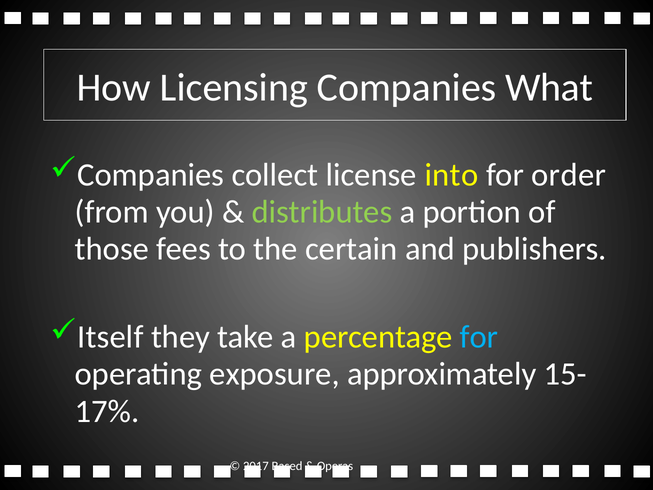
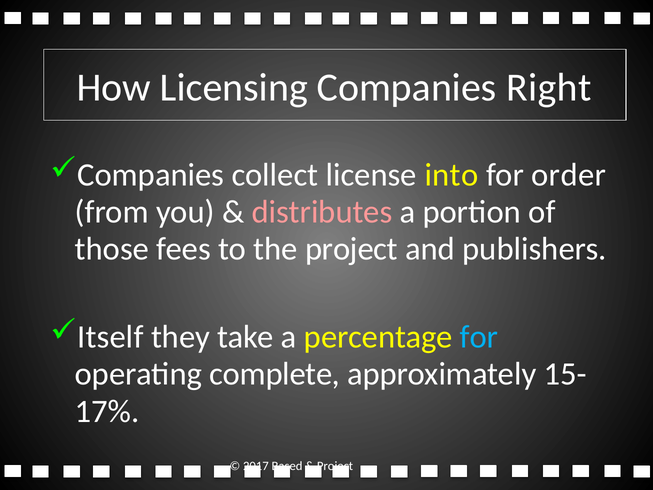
What: What -> Right
distributes colour: light green -> pink
the certain: certain -> project
exposure: exposure -> complete
Operas at (335, 466): Operas -> Project
